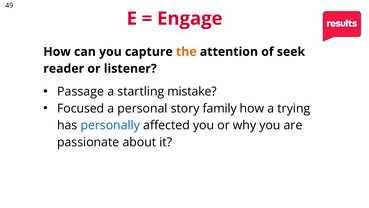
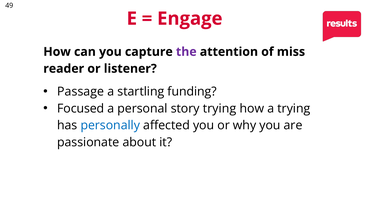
the colour: orange -> purple
seek: seek -> miss
mistake: mistake -> funding
story family: family -> trying
